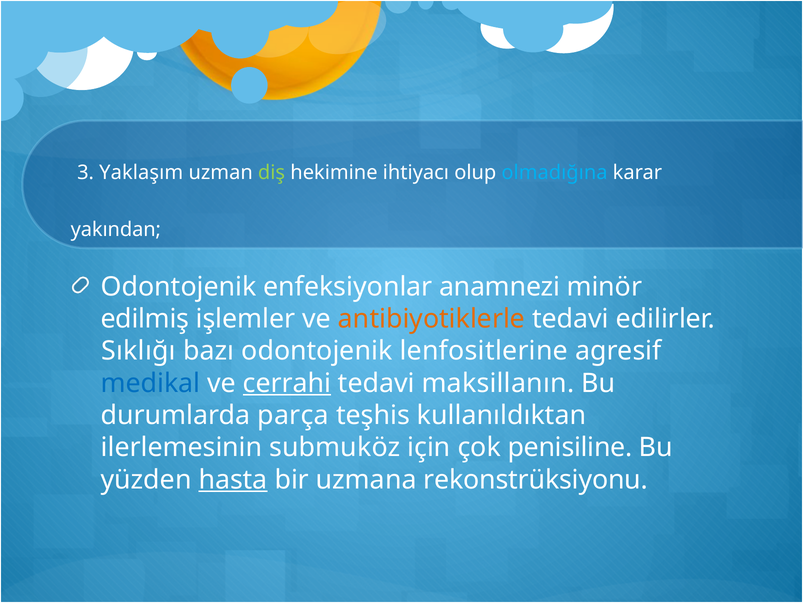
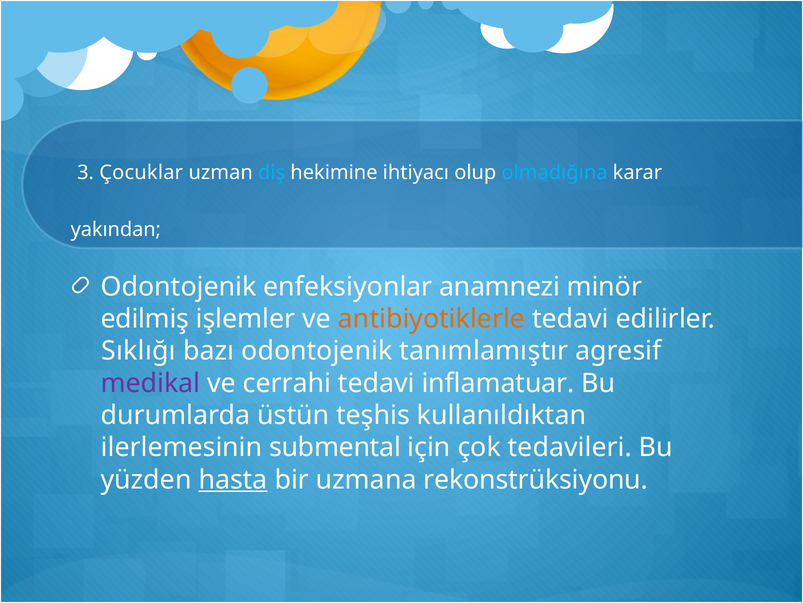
Yaklaşım: Yaklaşım -> Çocuklar
diş colour: light green -> light blue
lenfositlerine: lenfositlerine -> tanımlamıştır
medikal colour: blue -> purple
cerrahi underline: present -> none
maksillanın: maksillanın -> inflamatuar
parça: parça -> üstün
submuköz: submuköz -> submental
penisiline: penisiline -> tedavileri
